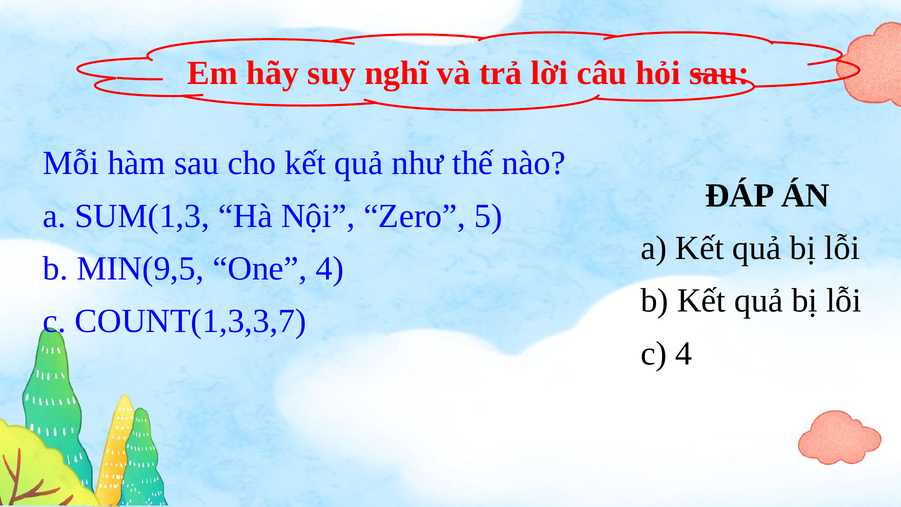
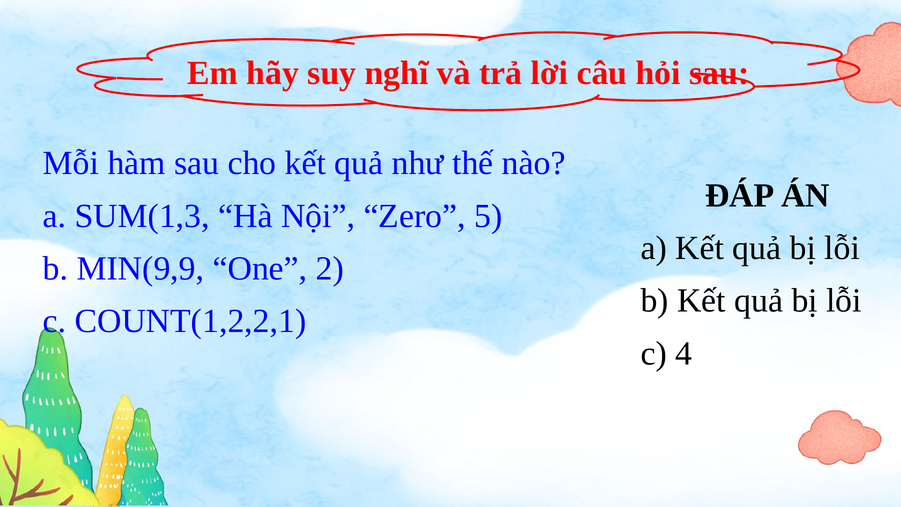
MIN(9,5: MIN(9,5 -> MIN(9,9
One 4: 4 -> 2
COUNT(1,3,3,7: COUNT(1,3,3,7 -> COUNT(1,2,2,1
